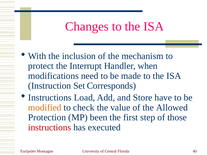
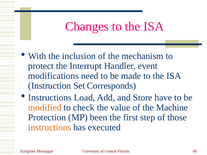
when: when -> event
Allowed: Allowed -> Machine
instructions colour: red -> orange
